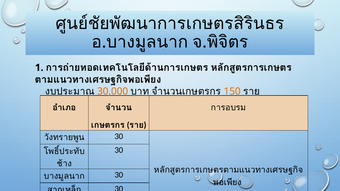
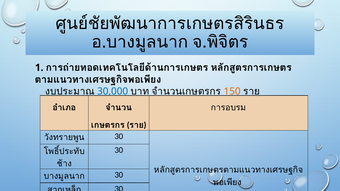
30,000 colour: orange -> blue
